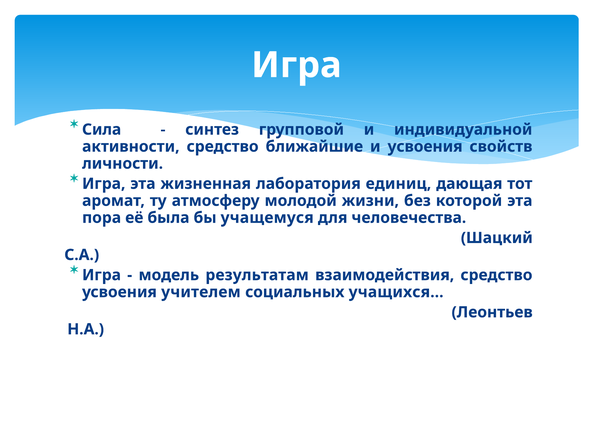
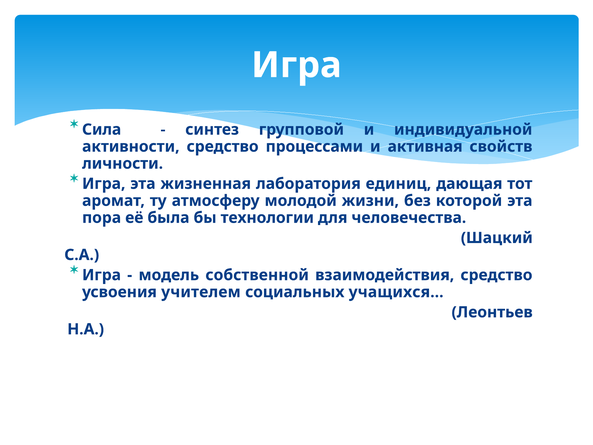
ближайшие: ближайшие -> процессами
и усвоения: усвоения -> активная
учащемуся: учащемуся -> технологии
результатам: результатам -> собственной
